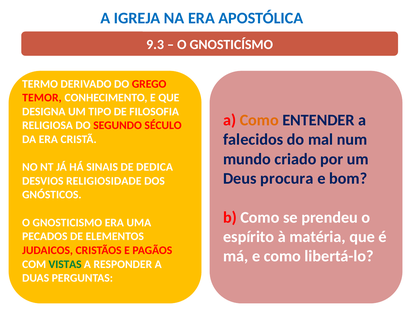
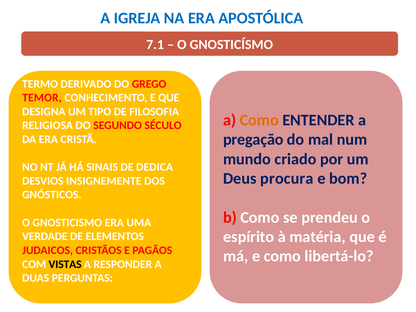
9.3: 9.3 -> 7.1
falecidos: falecidos -> pregação
RELIGIOSIDADE: RELIGIOSIDADE -> INSIGNEMENTE
PECADOS: PECADOS -> VERDADE
VISTAS colour: green -> black
